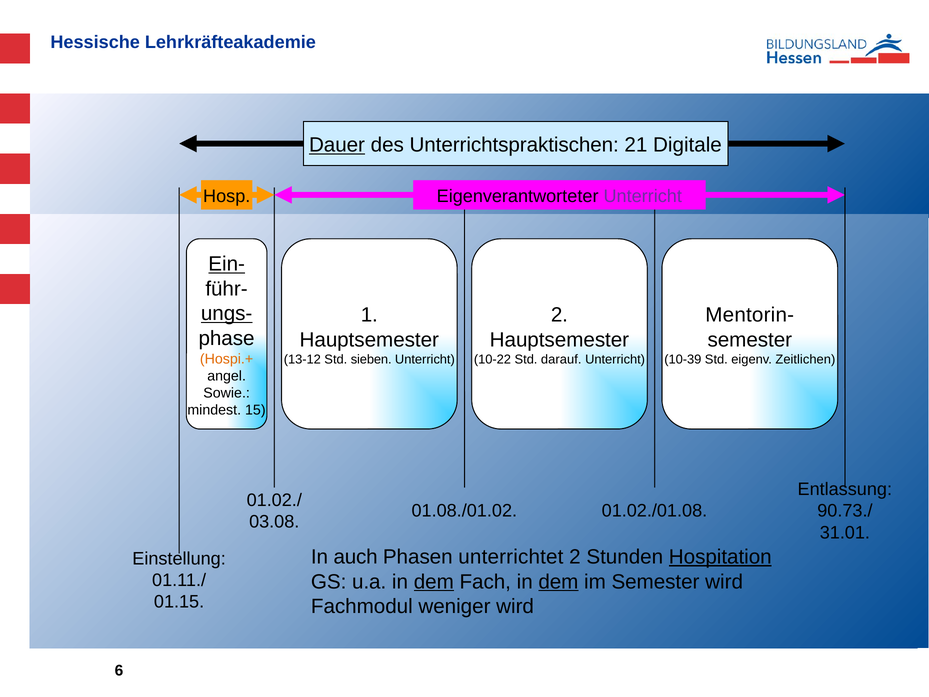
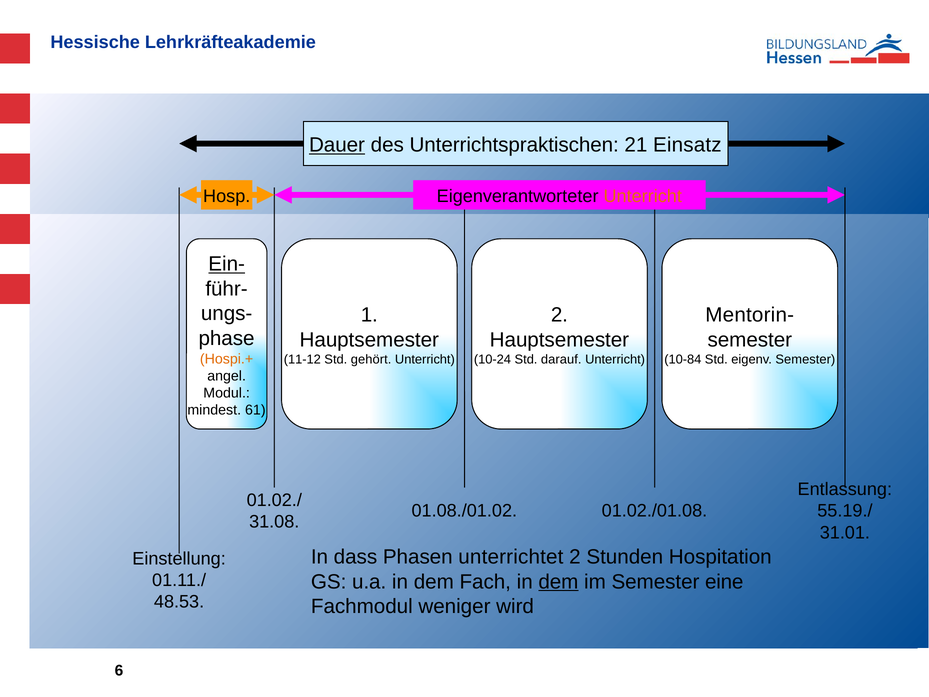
Digitale: Digitale -> Einsatz
Unterricht at (643, 196) colour: purple -> orange
ungs- underline: present -> none
13-12: 13-12 -> 11-12
sieben: sieben -> gehört
10-22: 10-22 -> 10-24
10-39: 10-39 -> 10-84
eigenv Zeitlichen: Zeitlichen -> Semester
Sowie: Sowie -> Modul
15: 15 -> 61
90.73./: 90.73./ -> 55.19./
03.08: 03.08 -> 31.08
auch: auch -> dass
Hospitation underline: present -> none
dem at (434, 581) underline: present -> none
Semester wird: wird -> eine
01.15: 01.15 -> 48.53
